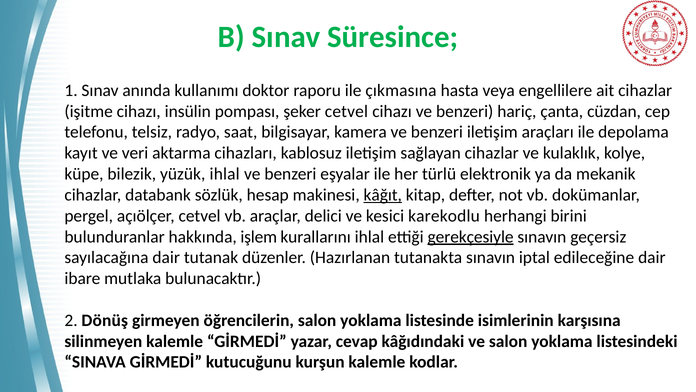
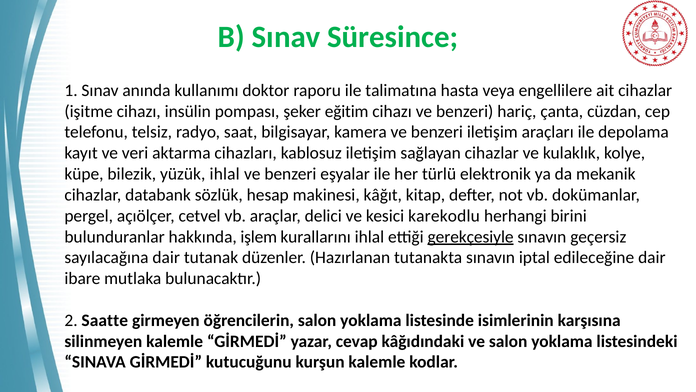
çıkmasına: çıkmasına -> talimatına
şeker cetvel: cetvel -> eğitim
kâğıt underline: present -> none
Dönüş: Dönüş -> Saatte
